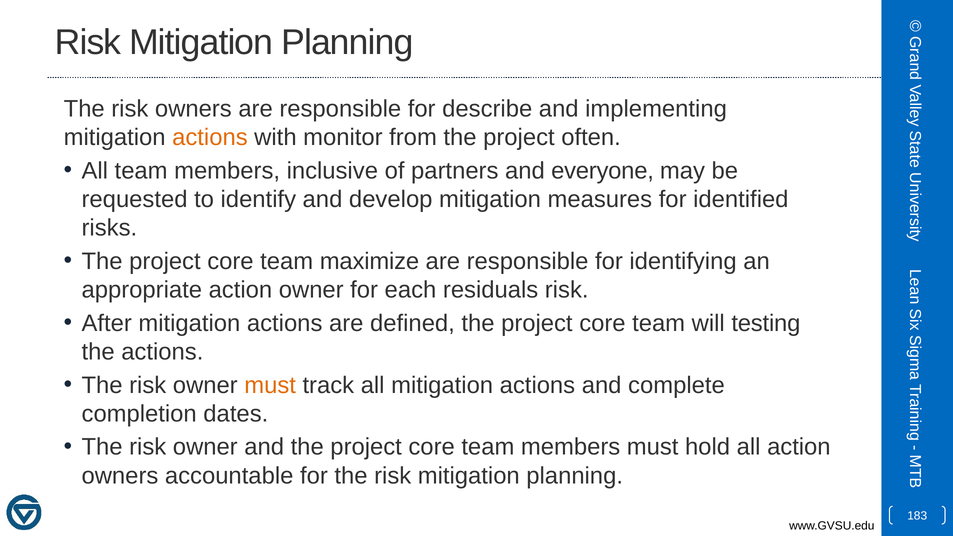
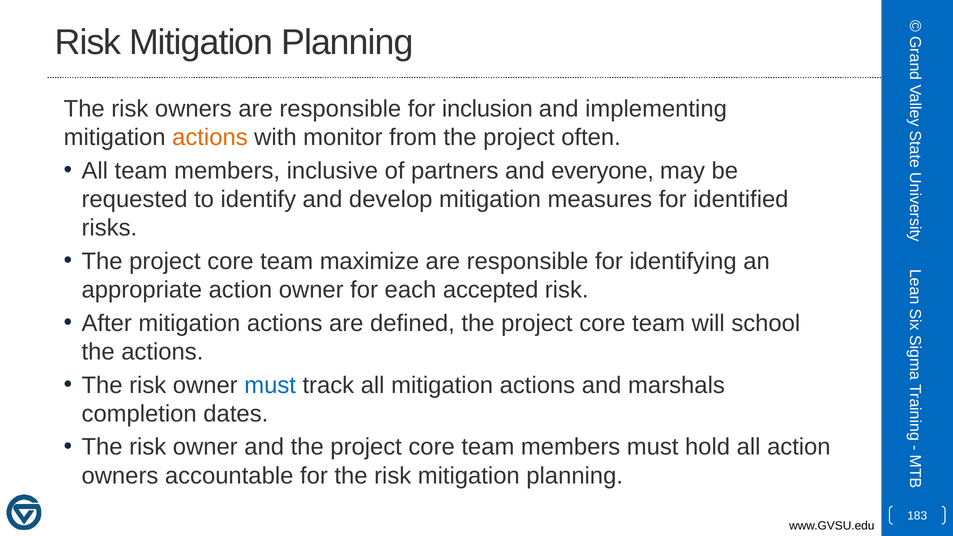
describe: describe -> inclusion
residuals: residuals -> accepted
testing: testing -> school
must at (270, 385) colour: orange -> blue
complete: complete -> marshals
